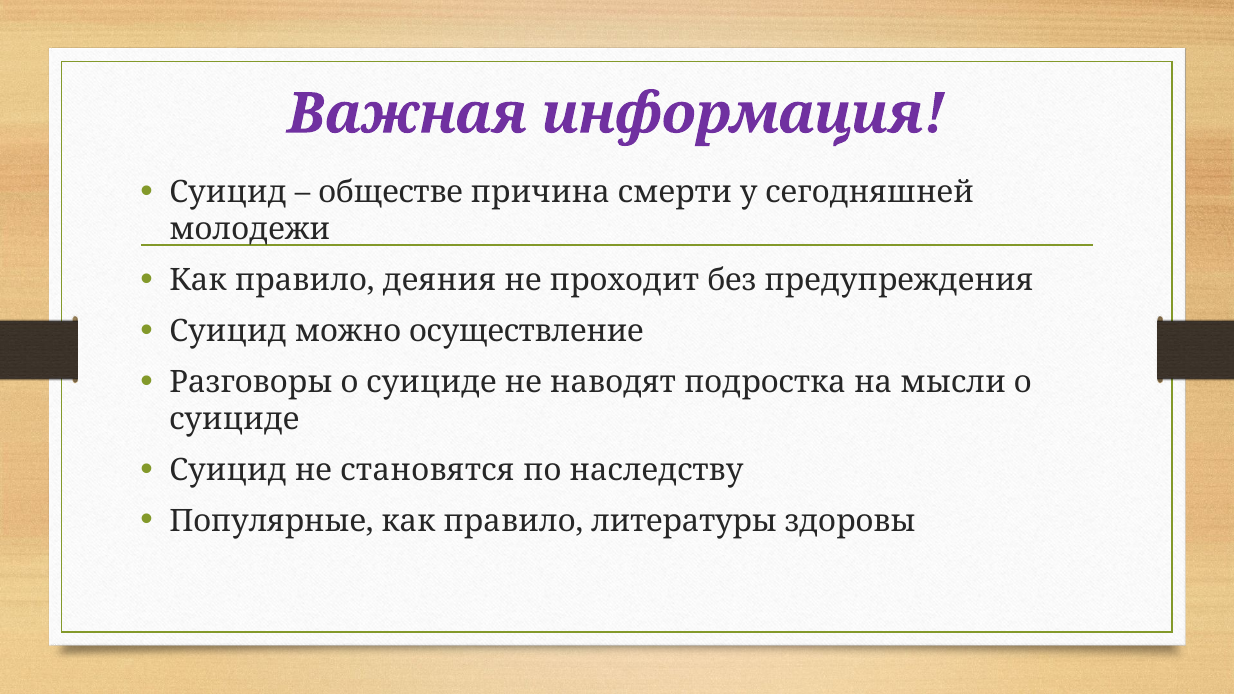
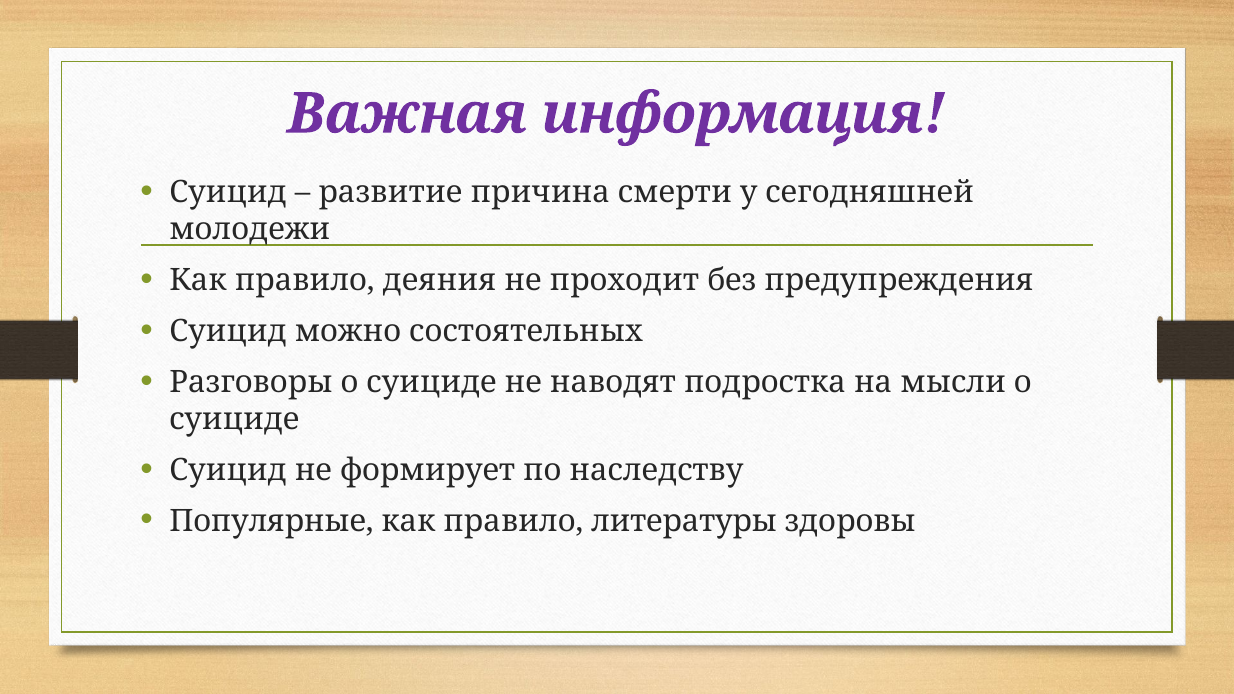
обществе: обществе -> развитие
осуществление: осуществление -> состоятельных
становятся: становятся -> формирует
